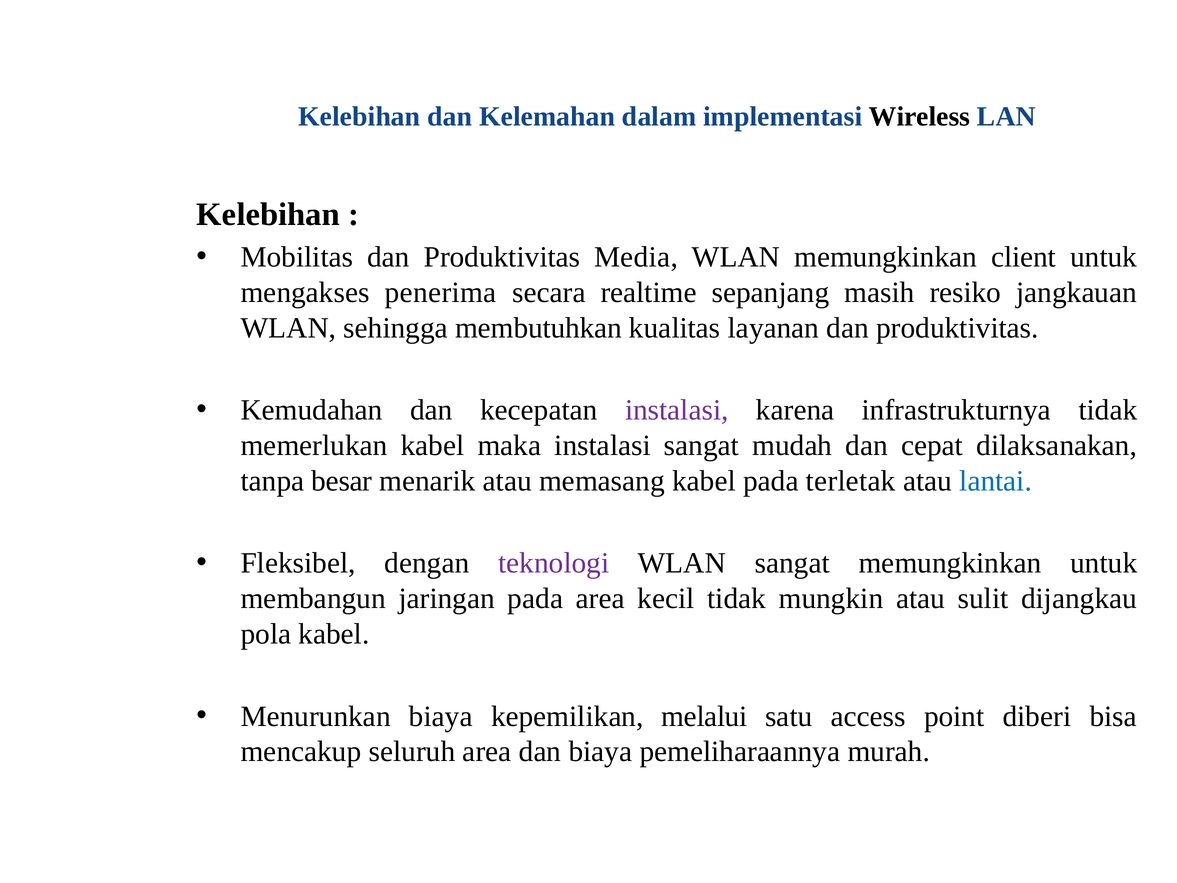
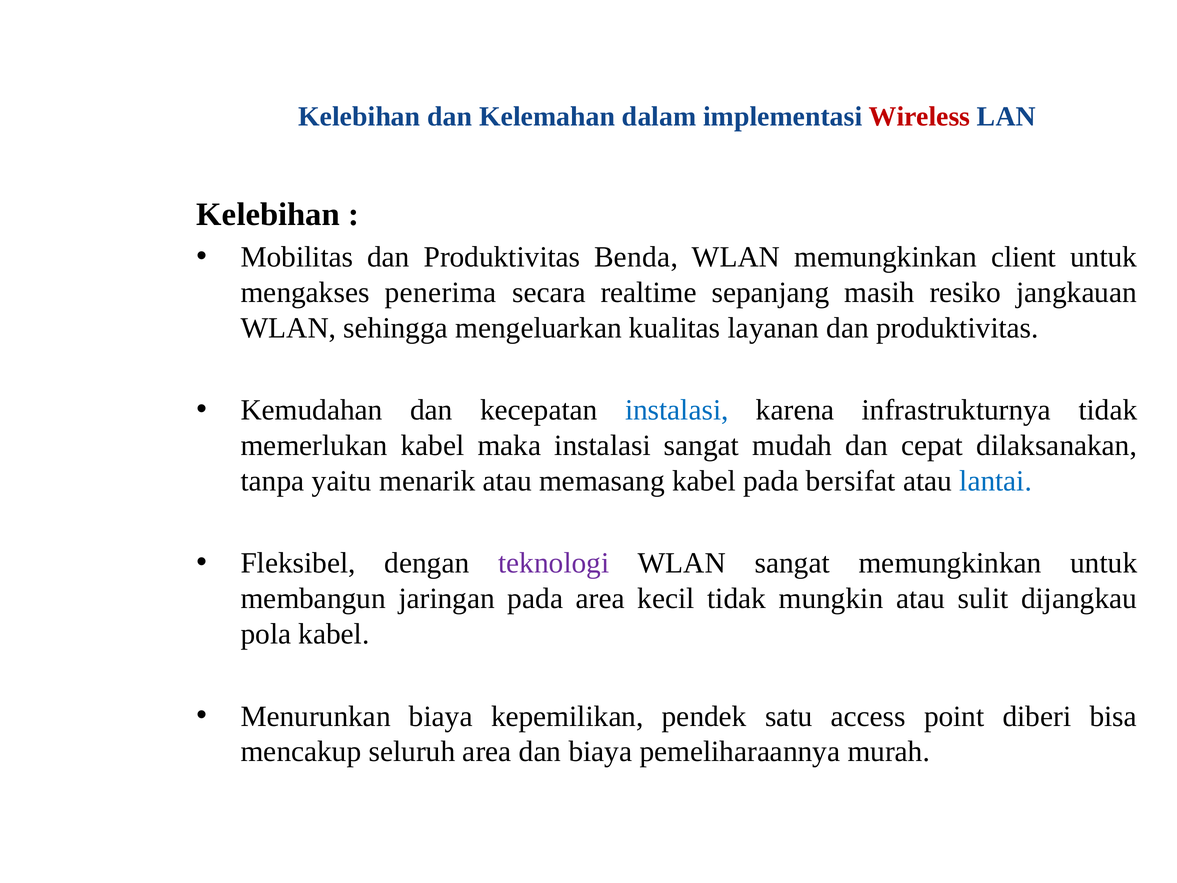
Wireless colour: black -> red
Media: Media -> Benda
membutuhkan: membutuhkan -> mengeluarkan
instalasi at (677, 410) colour: purple -> blue
besar: besar -> yaitu
terletak: terletak -> bersifat
melalui: melalui -> pendek
